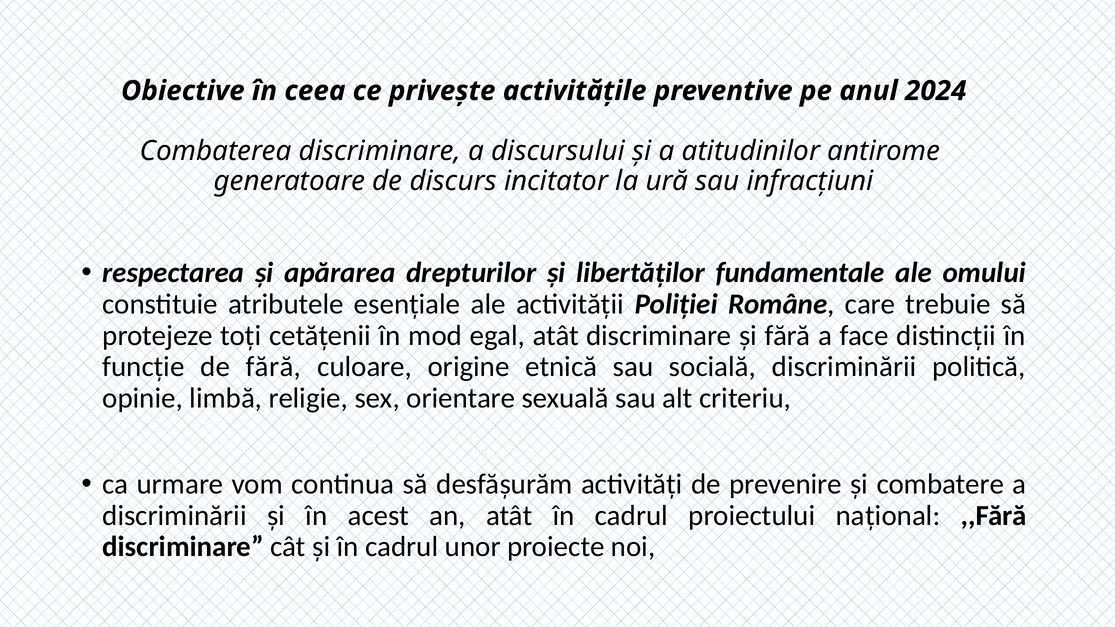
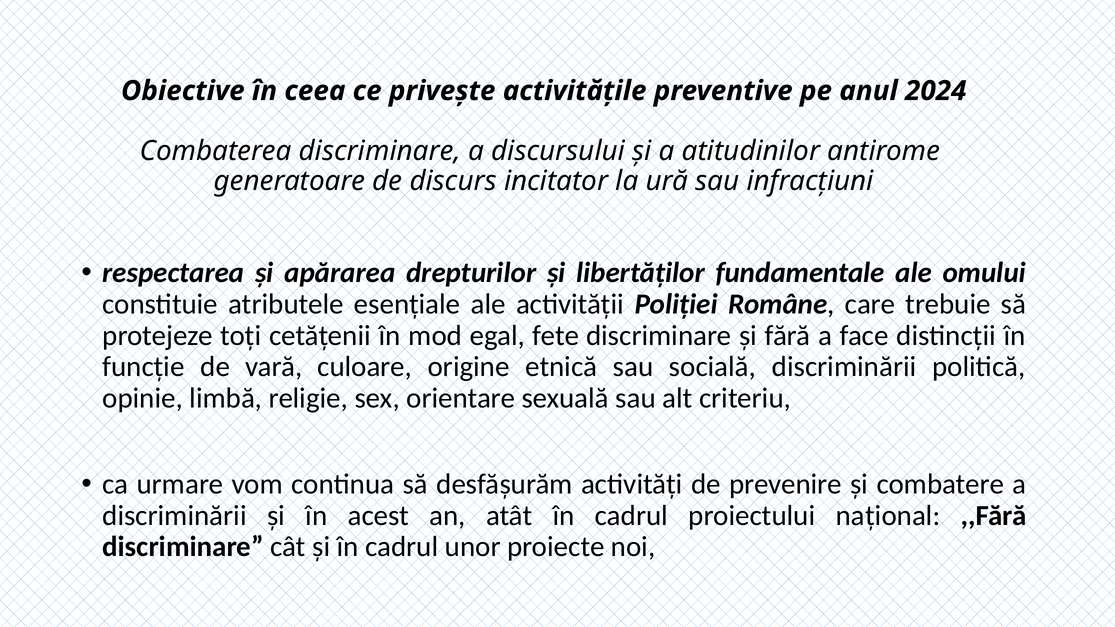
egal atât: atât -> fete
de fără: fără -> vară
